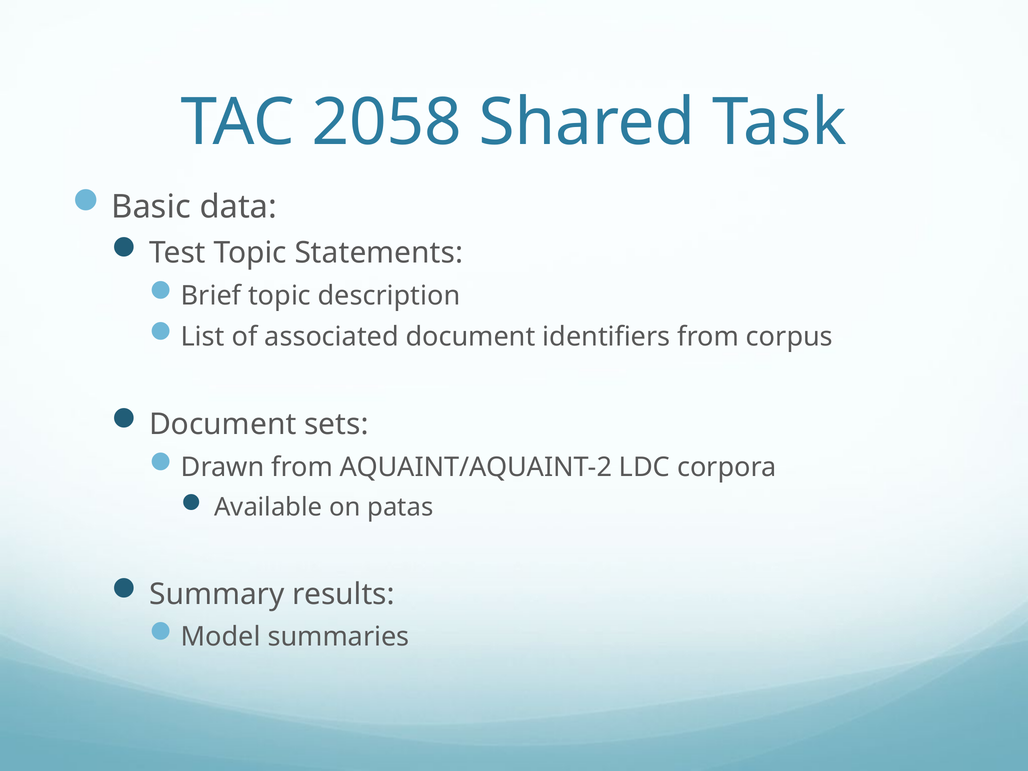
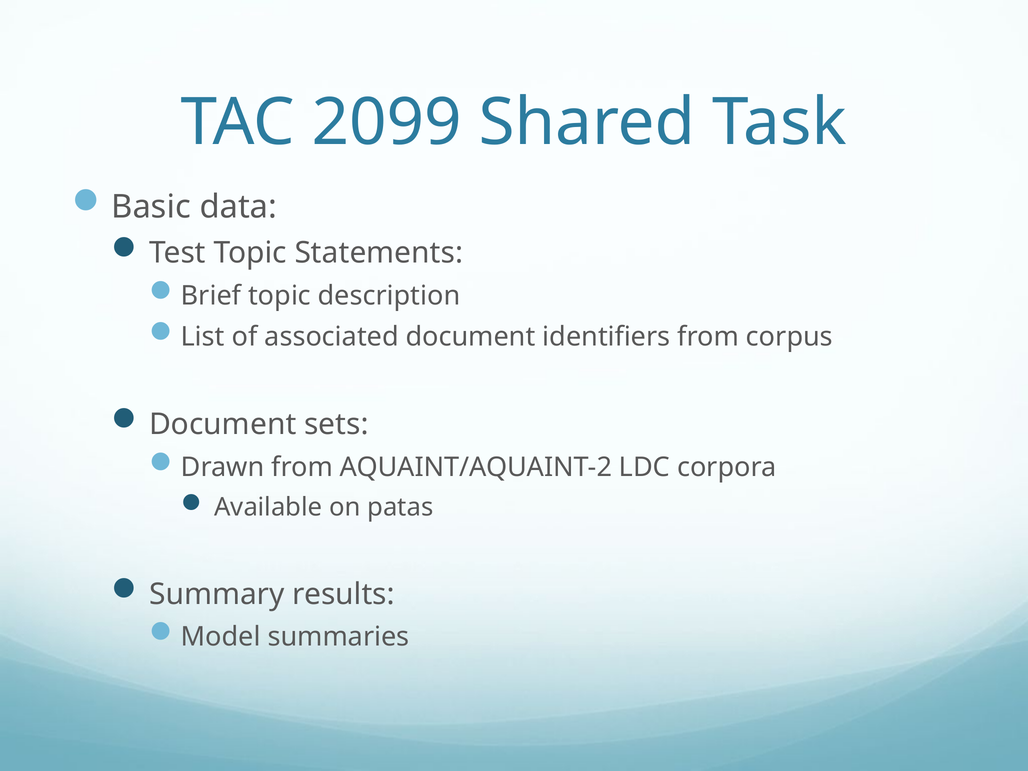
2058: 2058 -> 2099
